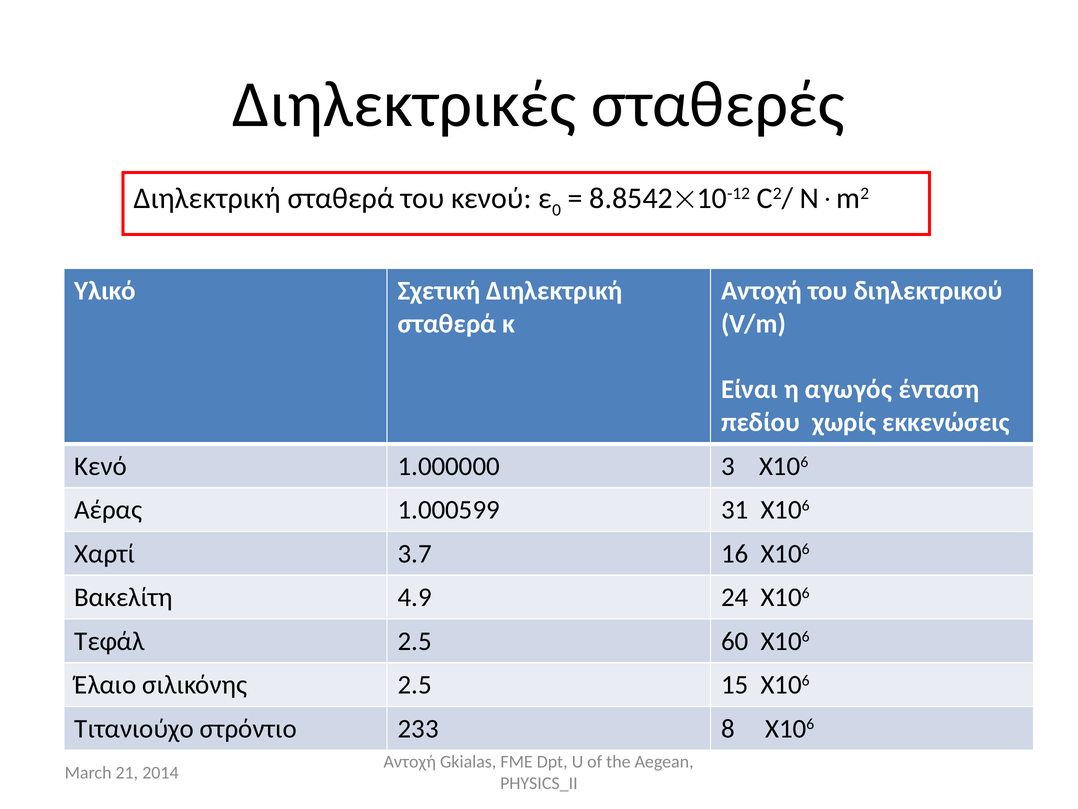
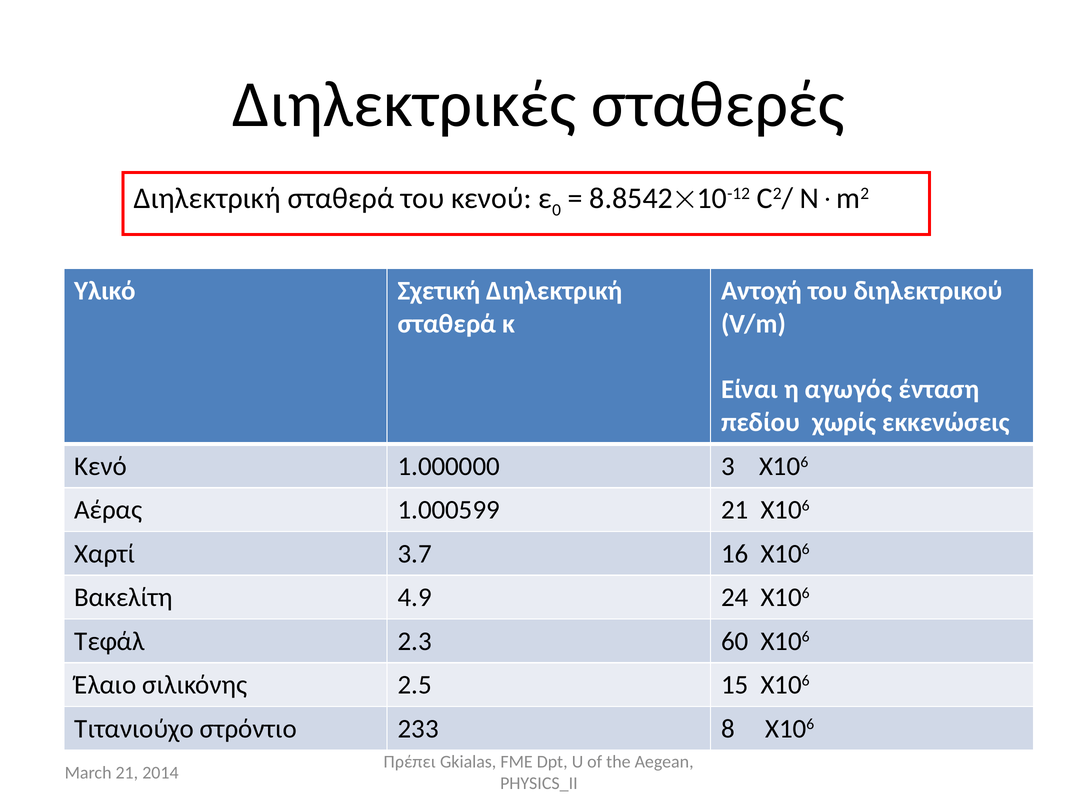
1.000599 31: 31 -> 21
Τεφάλ 2.5: 2.5 -> 2.3
Αντοχή at (410, 761): Αντοχή -> Πρέπει
